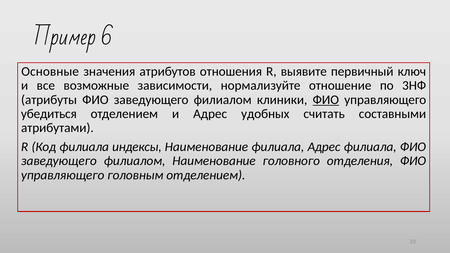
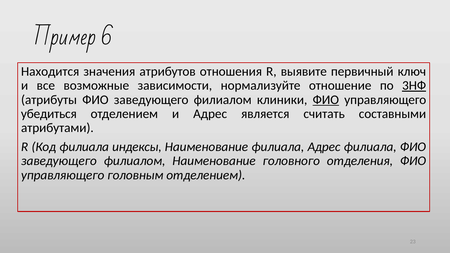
Основные: Основные -> Находится
3НФ underline: none -> present
удобных: удобных -> является
